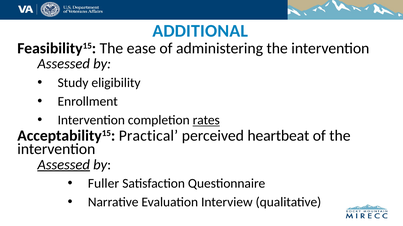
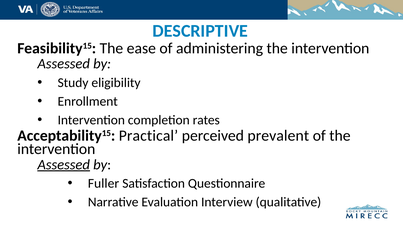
ADDITIONAL: ADDITIONAL -> DESCRIPTIVE
rates underline: present -> none
heartbeat: heartbeat -> prevalent
